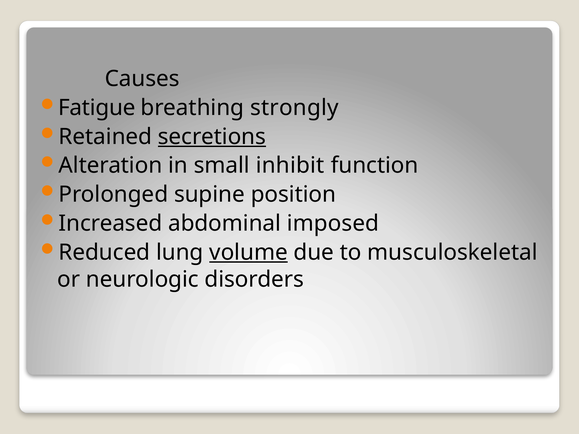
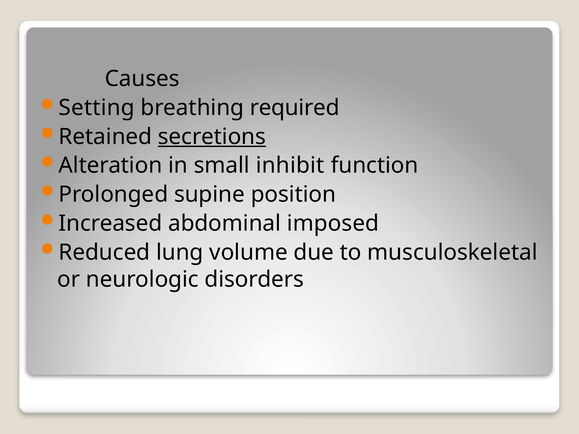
Fatigue: Fatigue -> Setting
strongly: strongly -> required
volume underline: present -> none
